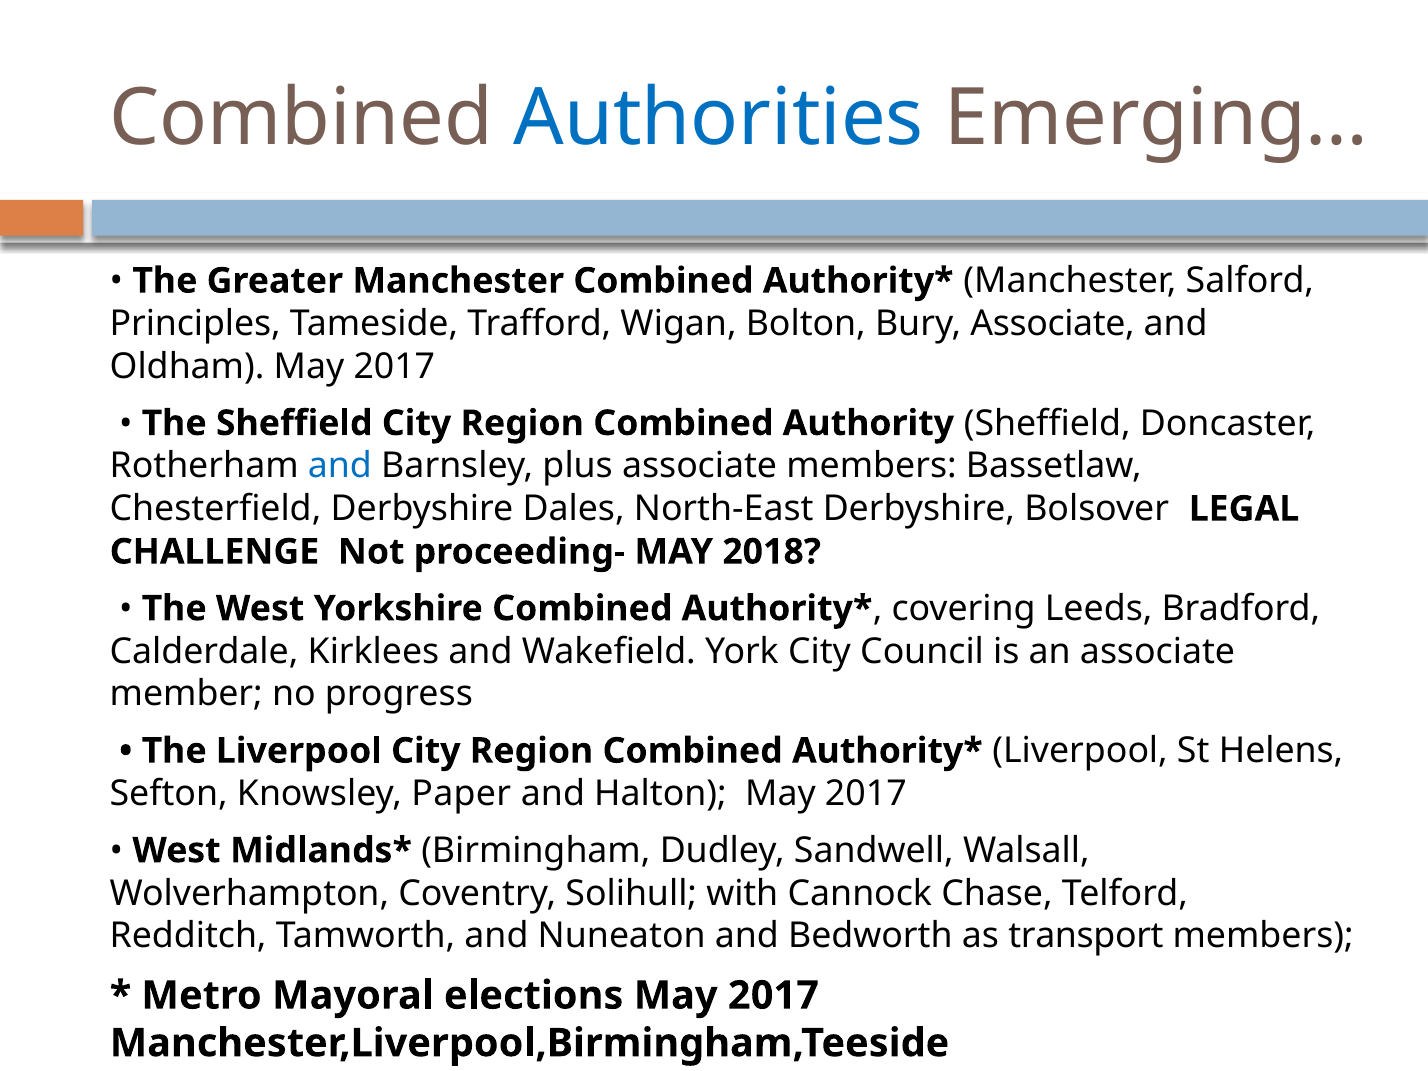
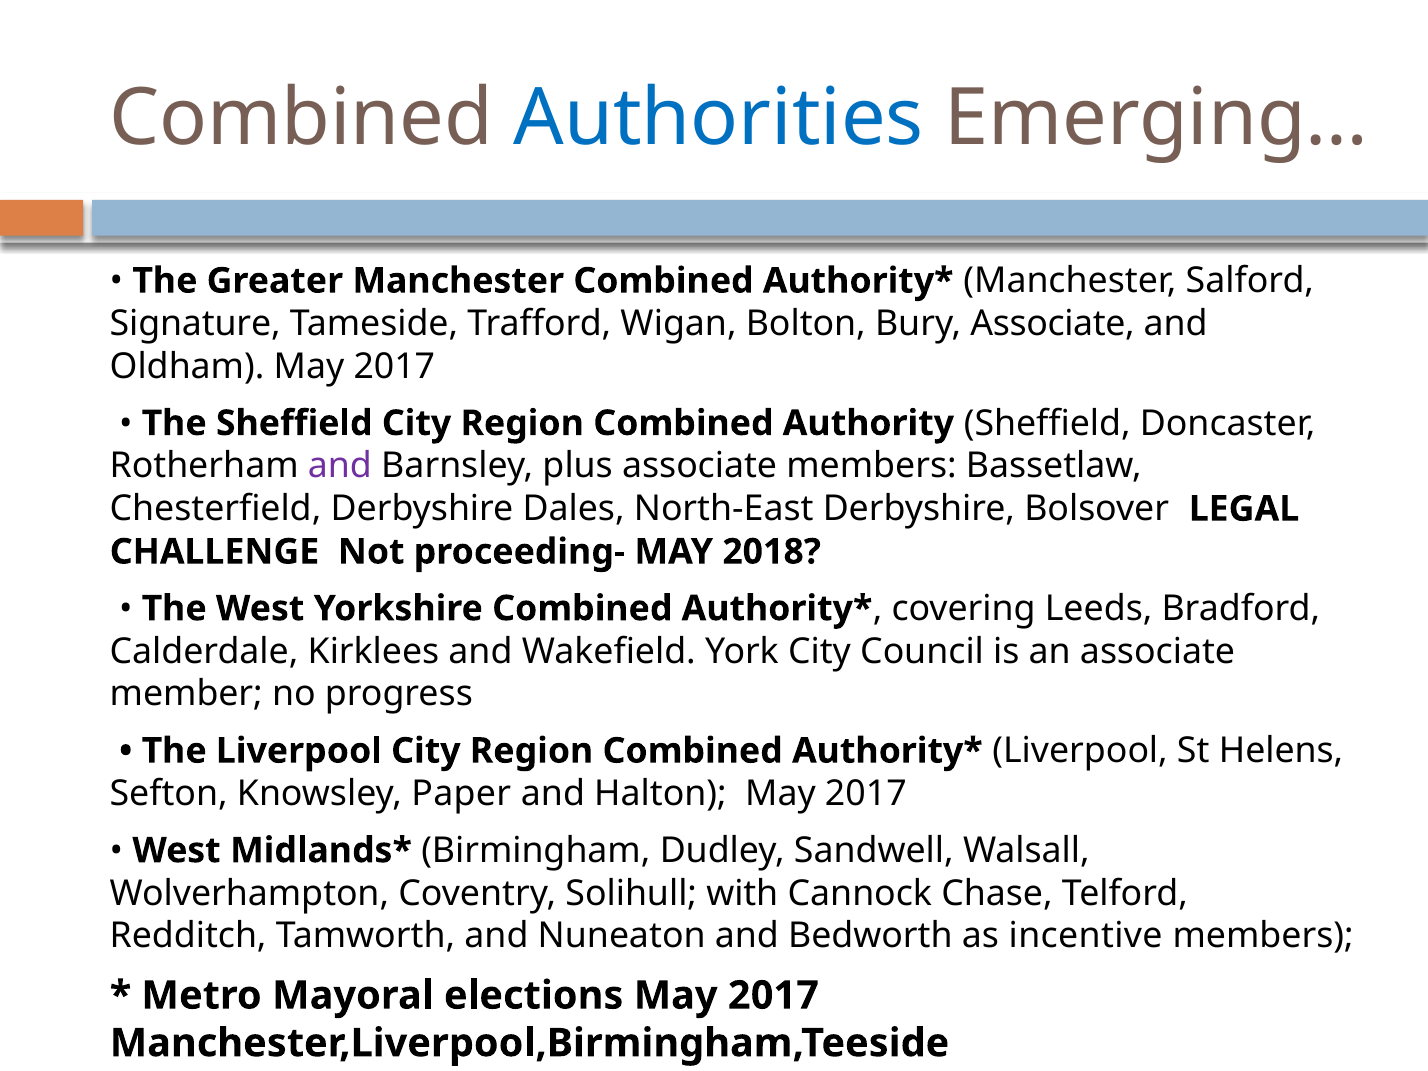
Principles: Principles -> Signature
and at (340, 466) colour: blue -> purple
transport: transport -> incentive
